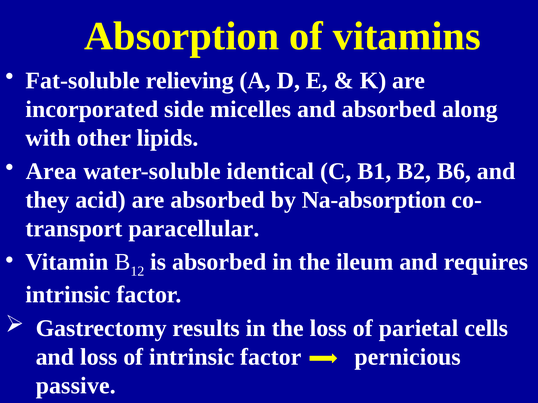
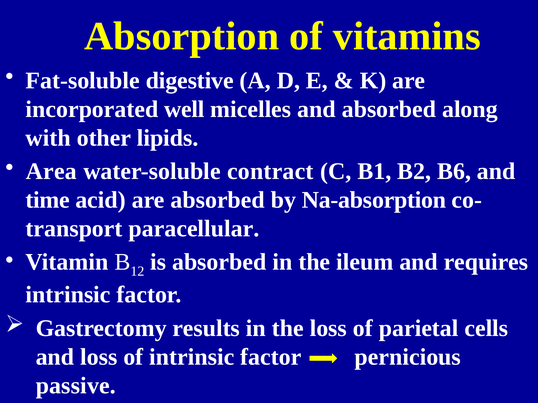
relieving: relieving -> digestive
side: side -> well
identical: identical -> contract
they: they -> time
